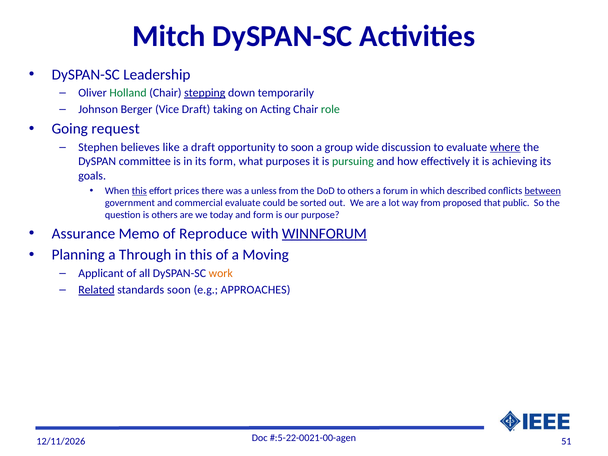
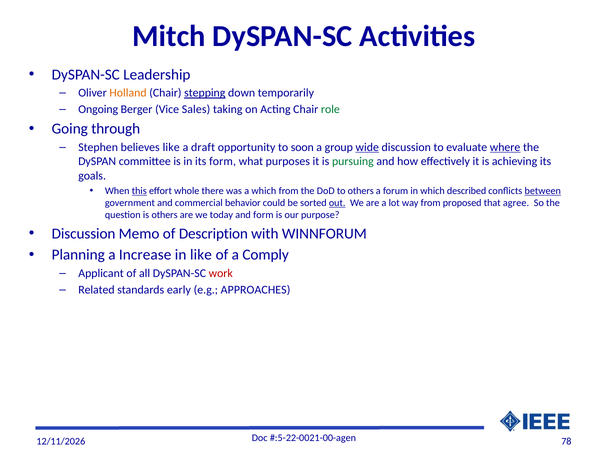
Holland colour: green -> orange
Johnson: Johnson -> Ongoing
Vice Draft: Draft -> Sales
request: request -> through
wide underline: none -> present
prices: prices -> whole
a unless: unless -> which
commercial evaluate: evaluate -> behavior
out underline: none -> present
public: public -> agree
Assurance at (83, 234): Assurance -> Discussion
Reproduce: Reproduce -> Description
WINNFORUM underline: present -> none
Through: Through -> Increase
in this: this -> like
Moving: Moving -> Comply
work colour: orange -> red
Related underline: present -> none
standards soon: soon -> early
51: 51 -> 78
